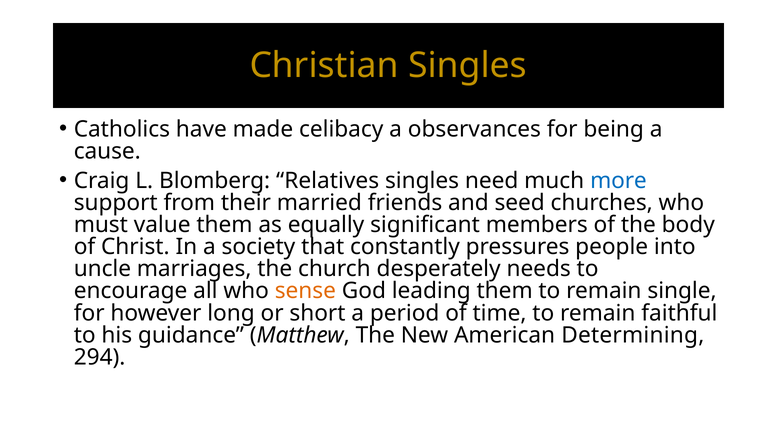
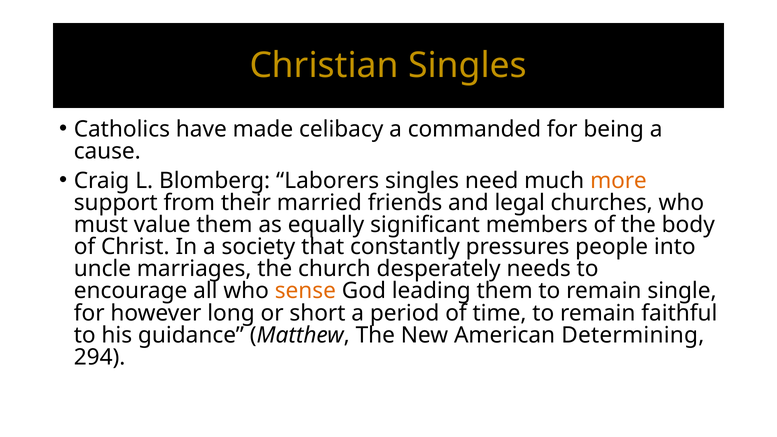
observances: observances -> commanded
Relatives: Relatives -> Laborers
more colour: blue -> orange
seed: seed -> legal
